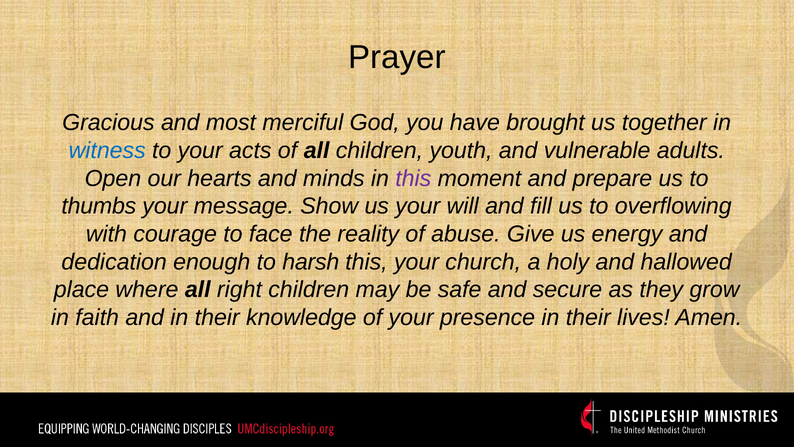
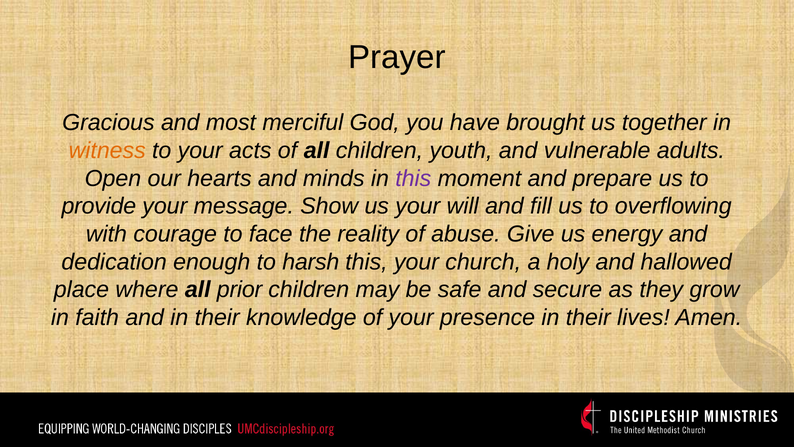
witness colour: blue -> orange
thumbs: thumbs -> provide
right: right -> prior
